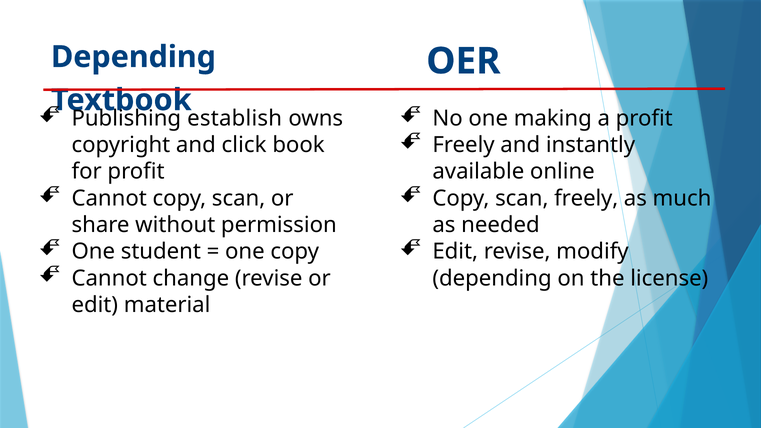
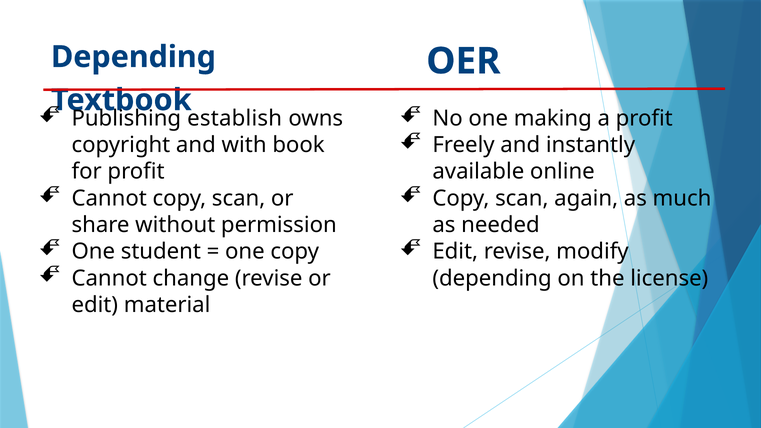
click: click -> with
scan freely: freely -> again
